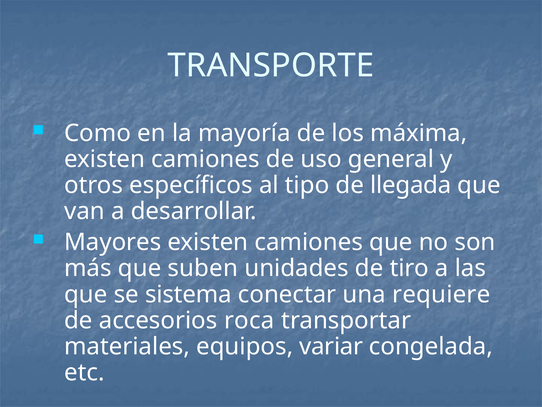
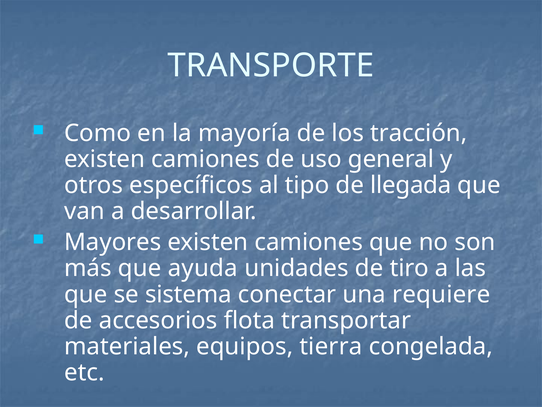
máxima: máxima -> tracción
suben: suben -> ayuda
roca: roca -> flota
variar: variar -> tierra
